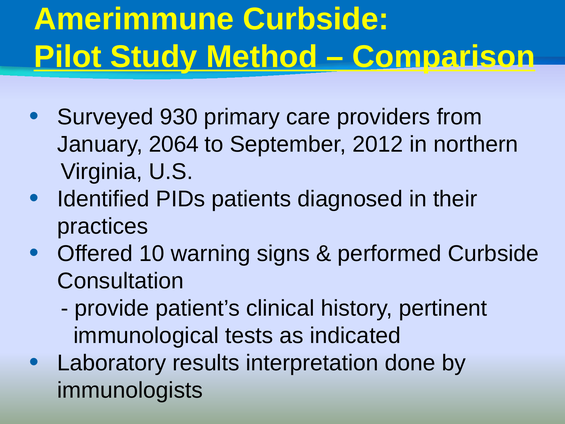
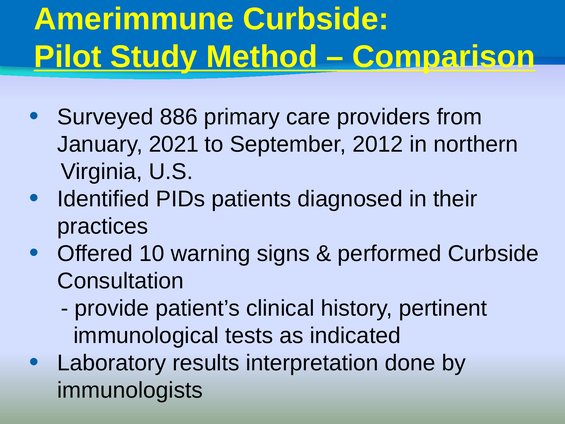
930: 930 -> 886
2064: 2064 -> 2021
